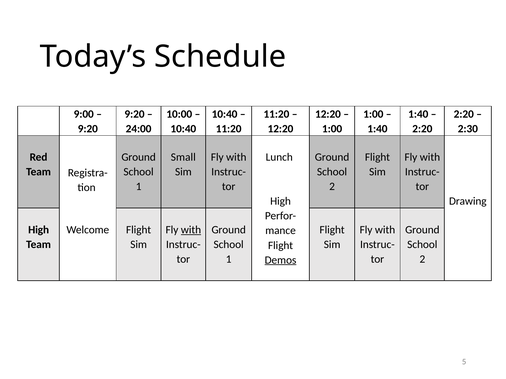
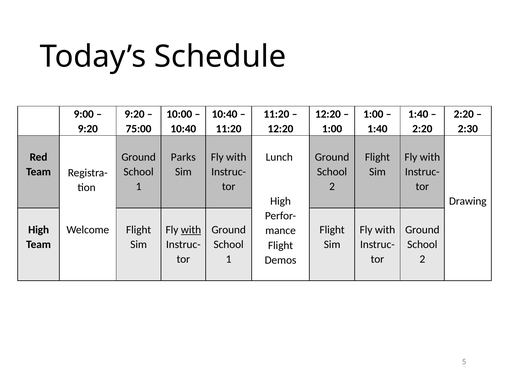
24:00: 24:00 -> 75:00
Small: Small -> Parks
Demos underline: present -> none
